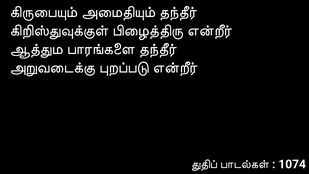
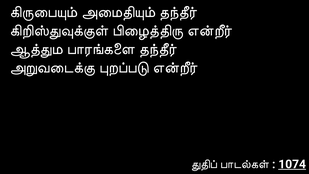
1074 underline: none -> present
